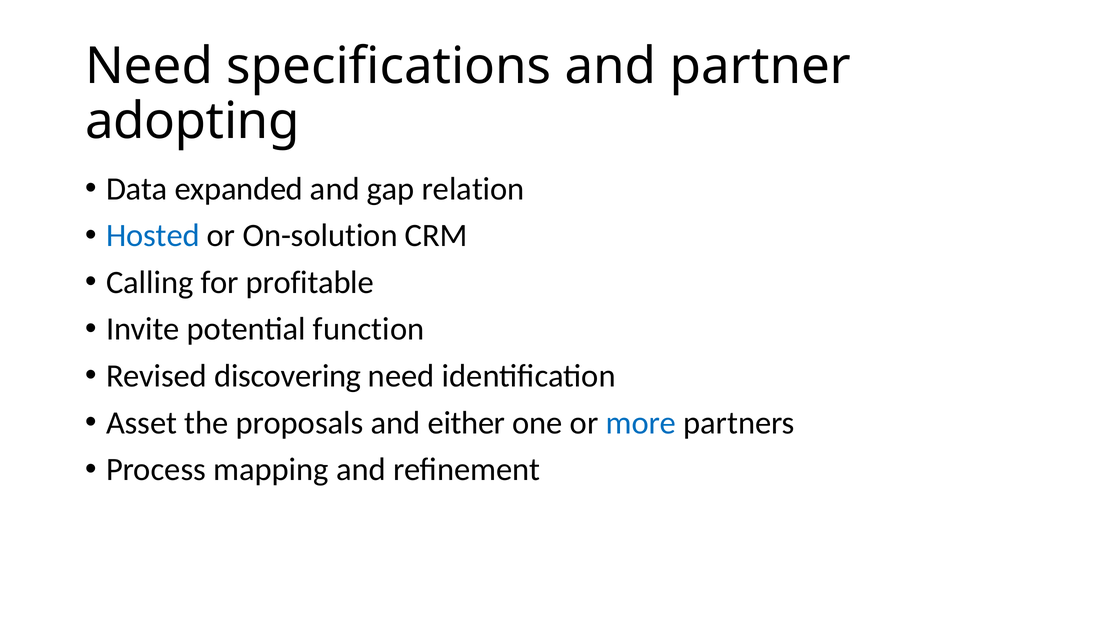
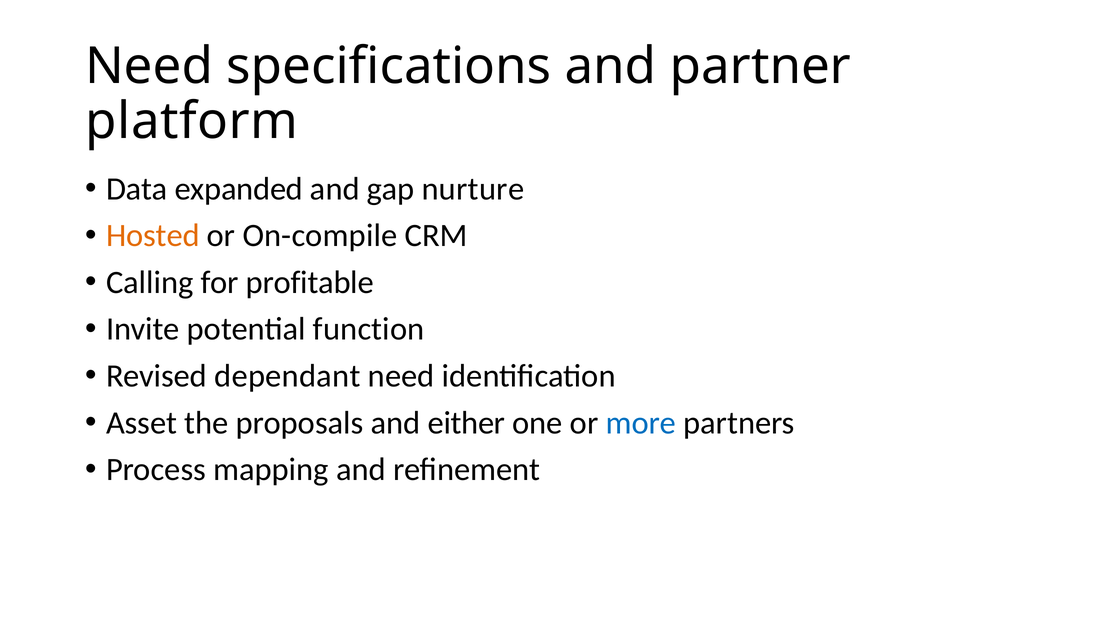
adopting: adopting -> platform
relation: relation -> nurture
Hosted colour: blue -> orange
On-solution: On-solution -> On-compile
discovering: discovering -> dependant
